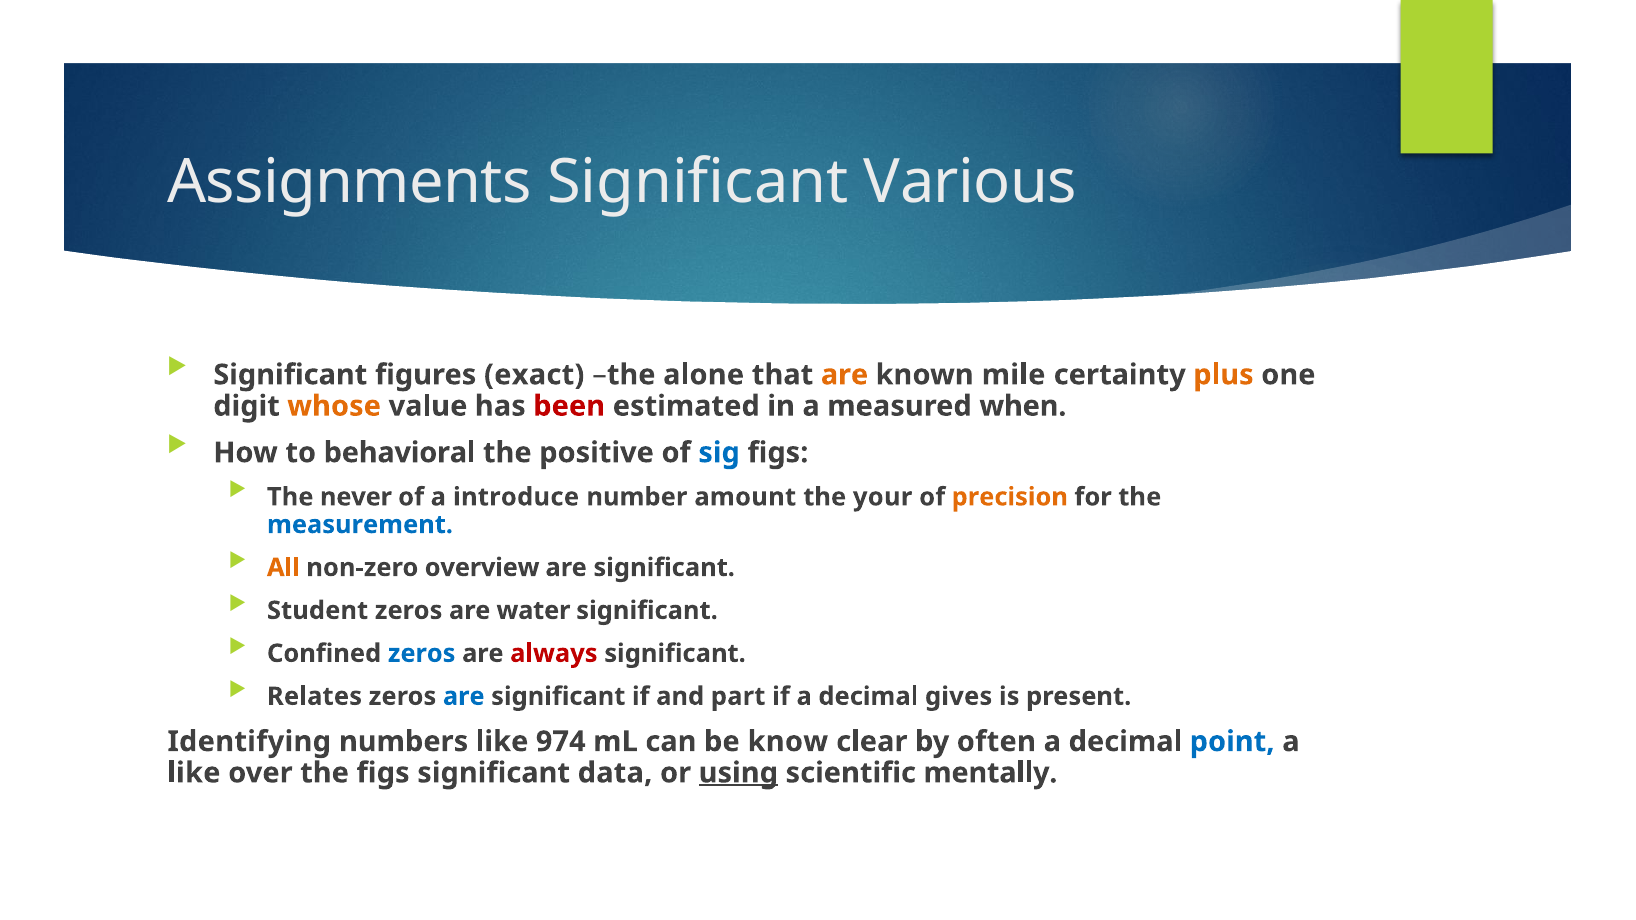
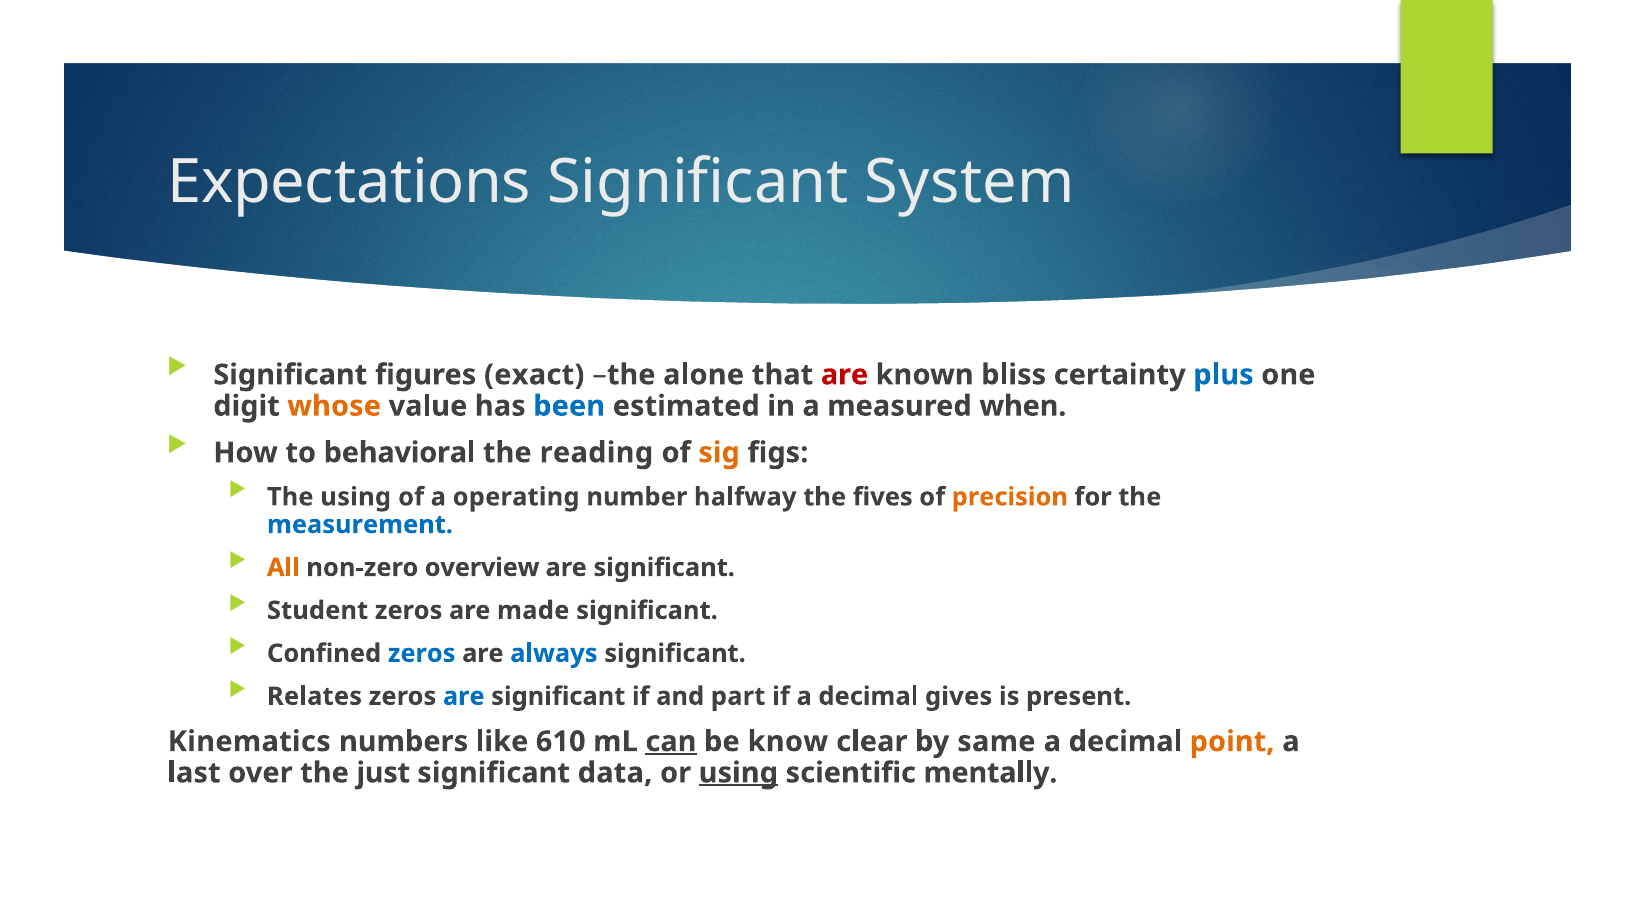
Assignments: Assignments -> Expectations
Various: Various -> System
are at (845, 375) colour: orange -> red
mile: mile -> bliss
plus colour: orange -> blue
been colour: red -> blue
positive: positive -> reading
sig colour: blue -> orange
The never: never -> using
introduce: introduce -> operating
amount: amount -> halfway
your: your -> fives
water: water -> made
always colour: red -> blue
Identifying: Identifying -> Kinematics
974: 974 -> 610
can underline: none -> present
often: often -> same
point colour: blue -> orange
like at (194, 773): like -> last
the figs: figs -> just
